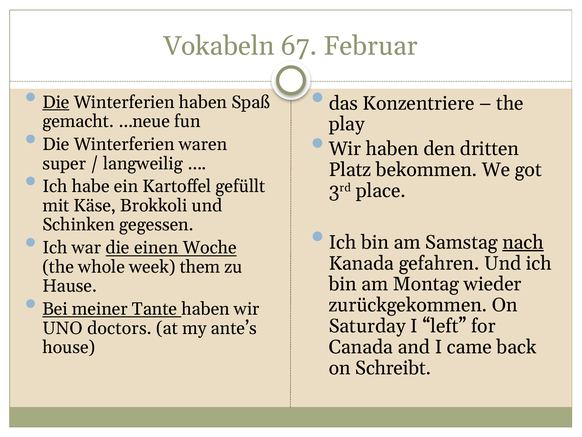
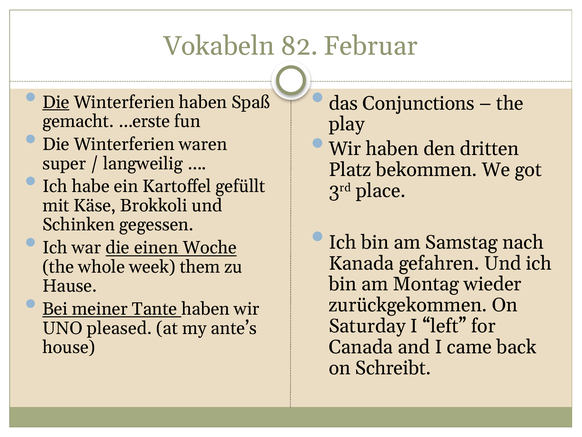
67: 67 -> 82
Konzentriere: Konzentriere -> Conjunctions
…neue: …neue -> …erste
nach underline: present -> none
doctors: doctors -> pleased
